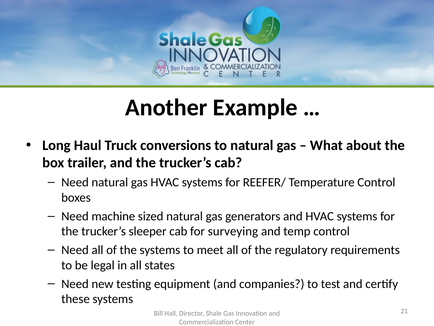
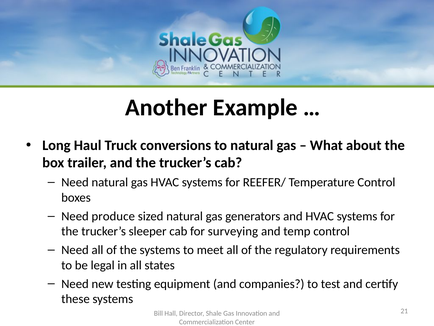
machine: machine -> produce
